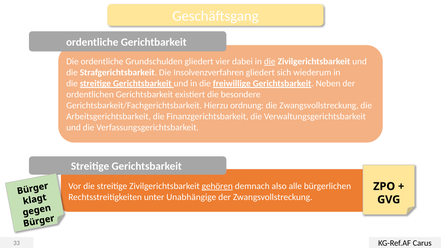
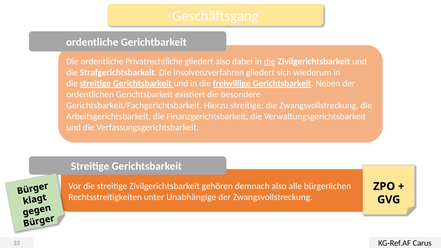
Grundschulden: Grundschulden -> Privatrechtliche
gliedert vier: vier -> also
Hierzu ordnung: ordnung -> streitige
gehören underline: present -> none
